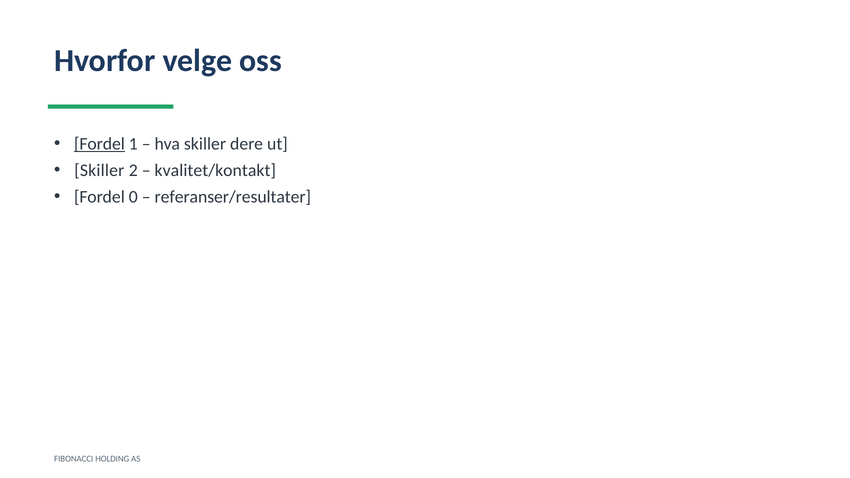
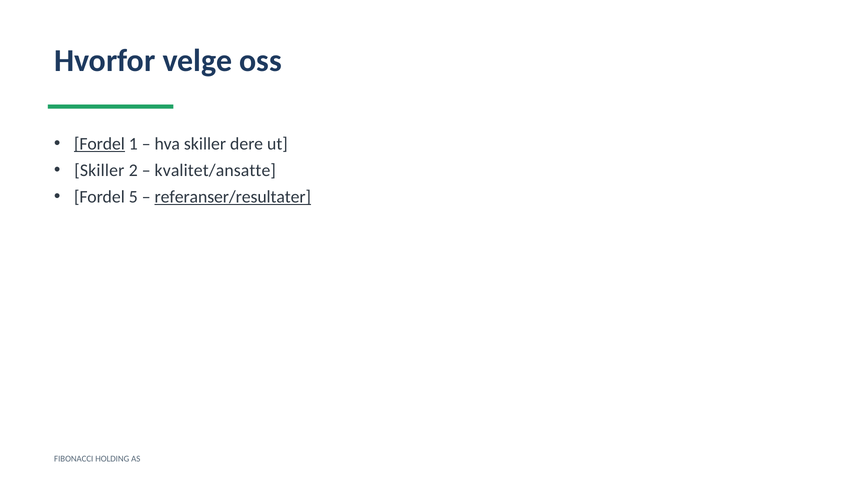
kvalitet/kontakt: kvalitet/kontakt -> kvalitet/ansatte
0: 0 -> 5
referanser/resultater underline: none -> present
